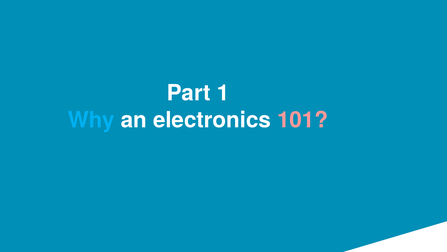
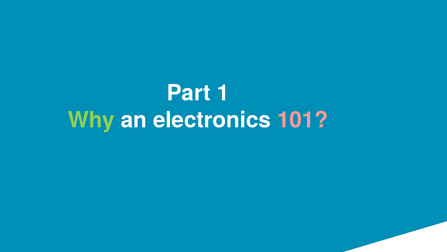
Why colour: light blue -> light green
